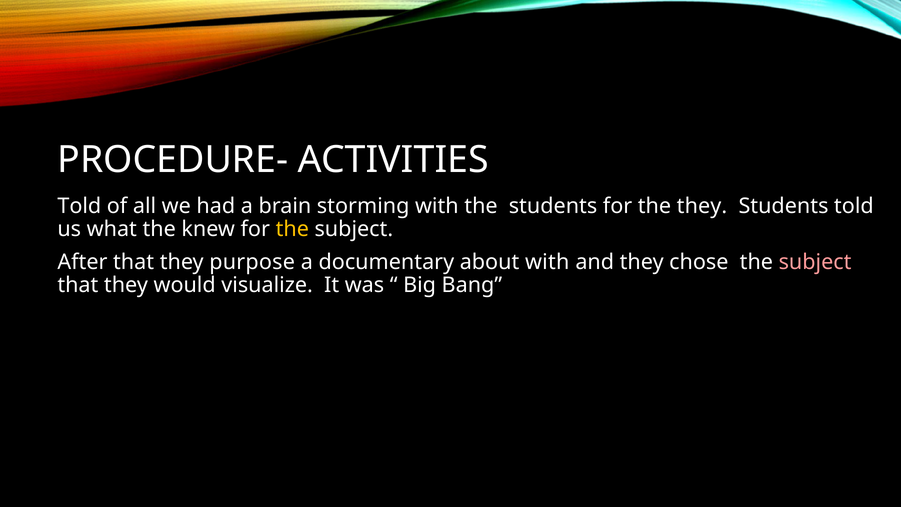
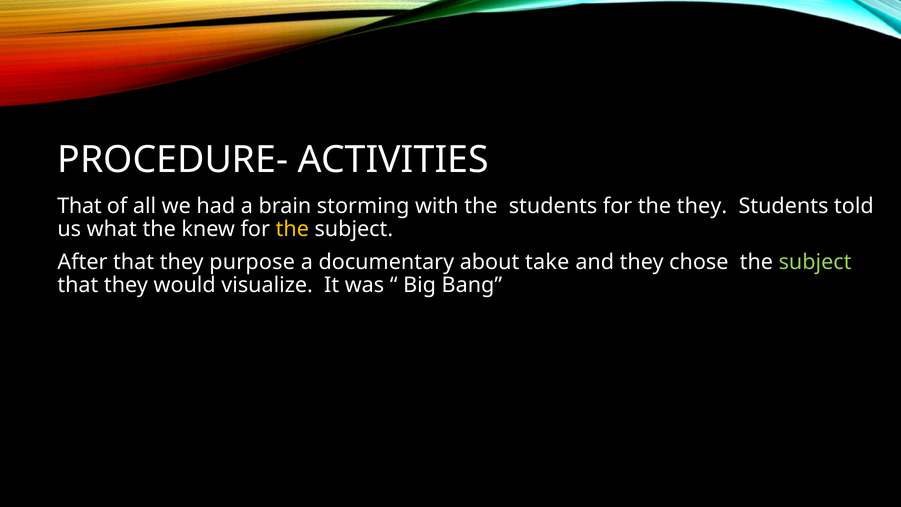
Told at (79, 206): Told -> That
about with: with -> take
subject at (815, 262) colour: pink -> light green
